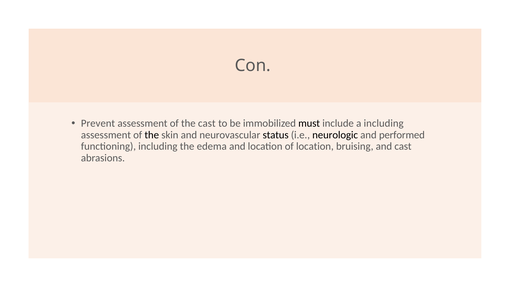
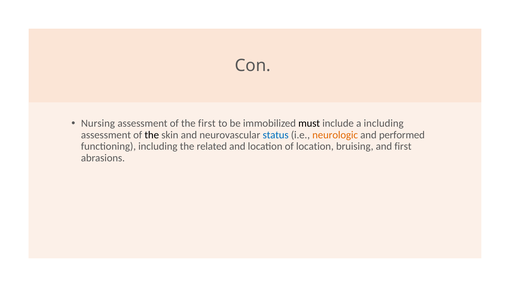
Prevent: Prevent -> Nursing
the cast: cast -> first
status colour: black -> blue
neurologic colour: black -> orange
edema: edema -> related
and cast: cast -> first
